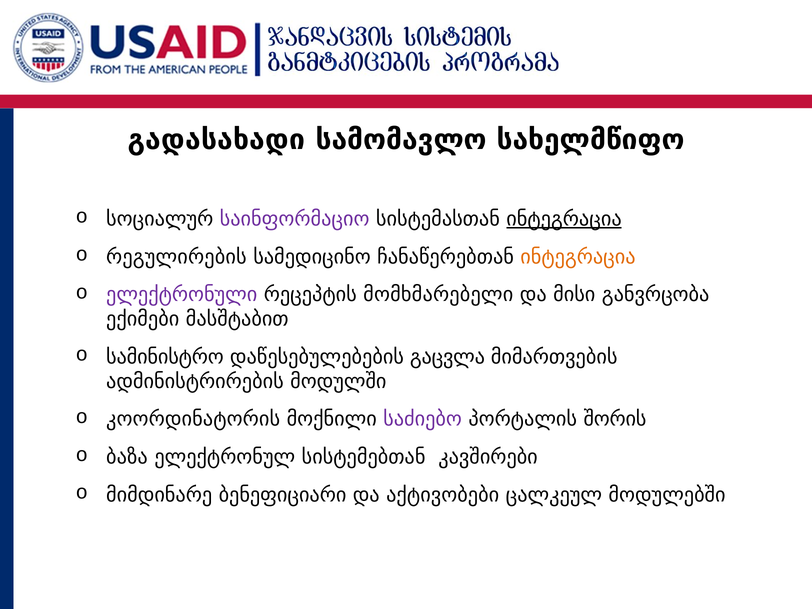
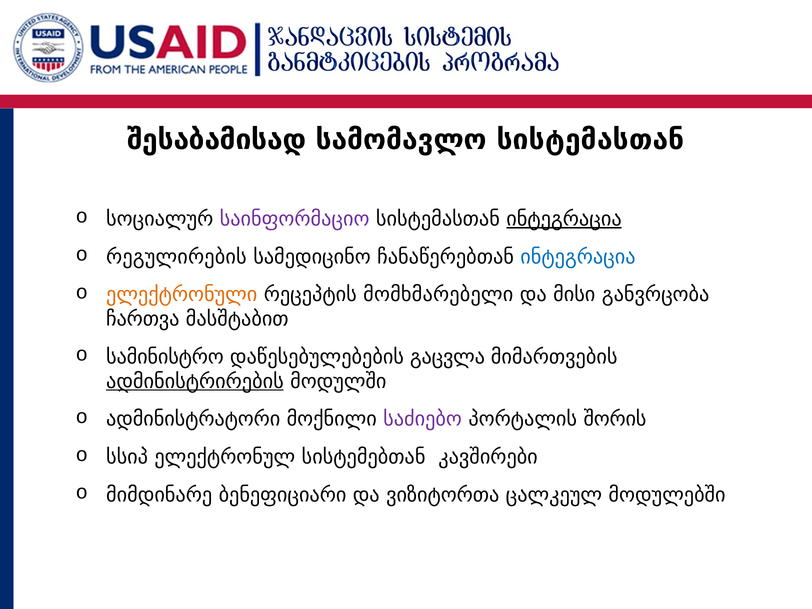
გადასახადი: გადასახადი -> შესაბამისად
სამომავლო სახელმწიფო: სახელმწიფო -> სისტემასთან
ინტეგრაცია at (578, 257) colour: orange -> blue
ელექტრონული colour: purple -> orange
ექიმები: ექიმები -> ჩართვა
ადმინისტრირების underline: none -> present
კოორდინატორის: კოორდინატორის -> ადმინისტრატორი
ბაზა: ბაზა -> სსიპ
აქტივობები: აქტივობები -> ვიზიტორთა
